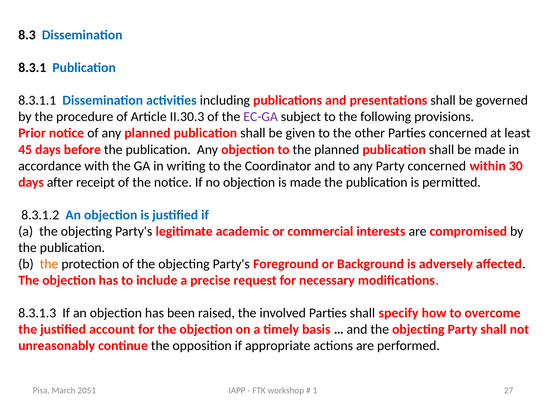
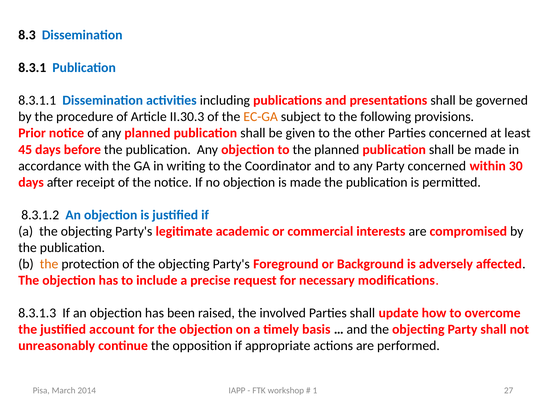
EC-GA colour: purple -> orange
specify: specify -> update
2051: 2051 -> 2014
